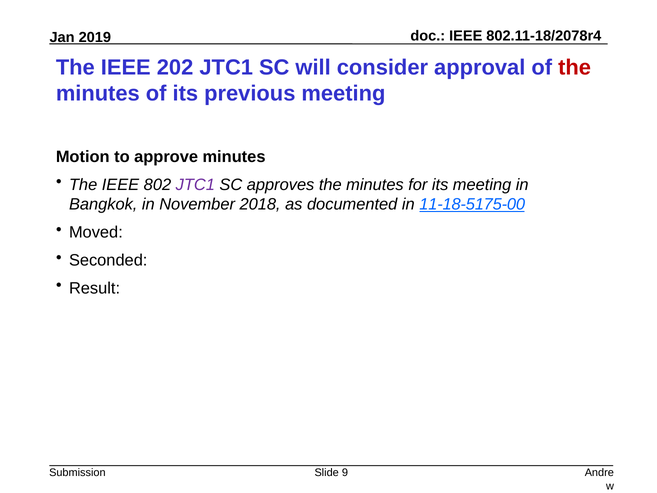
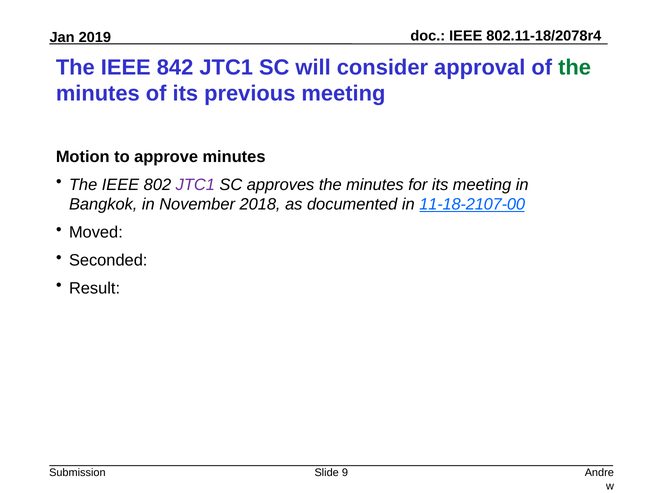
202: 202 -> 842
the at (575, 67) colour: red -> green
11-18-5175-00: 11-18-5175-00 -> 11-18-2107-00
